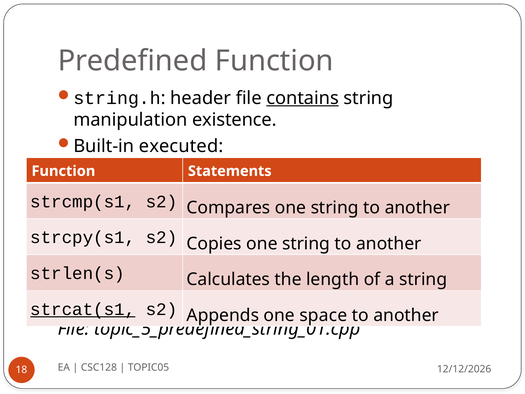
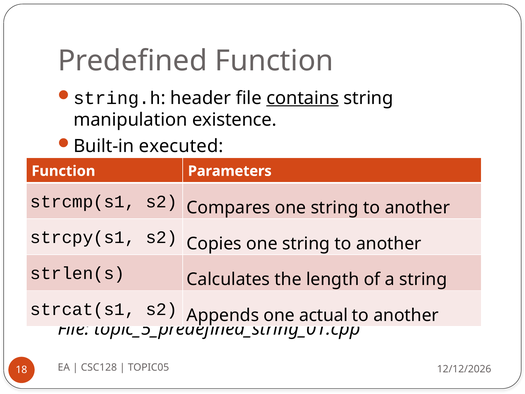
Statements: Statements -> Parameters
strcat(s1 underline: present -> none
space: space -> actual
